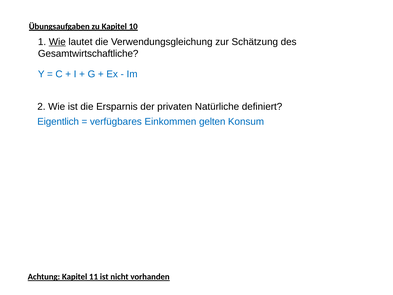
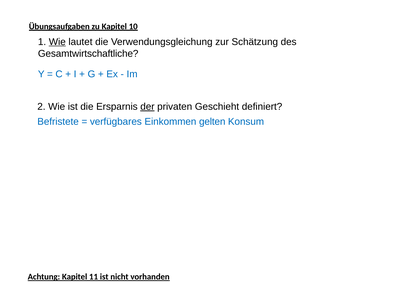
der underline: none -> present
Natürliche: Natürliche -> Geschieht
Eigentlich: Eigentlich -> Befristete
